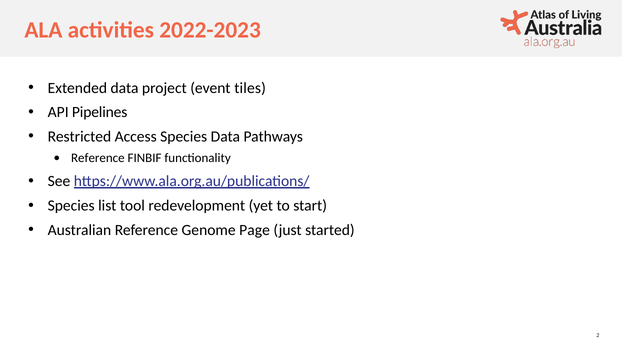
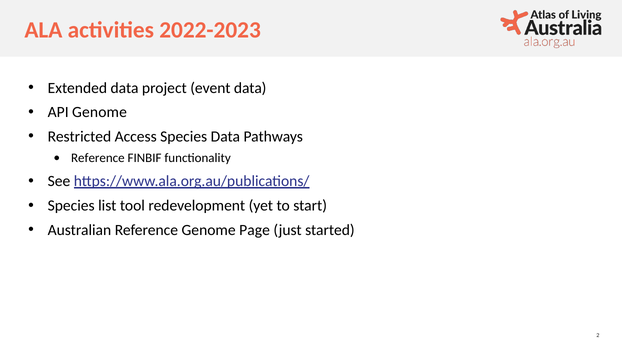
event tiles: tiles -> data
API Pipelines: Pipelines -> Genome
